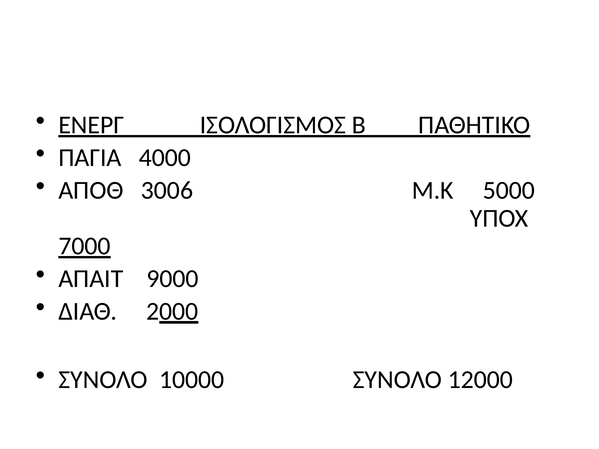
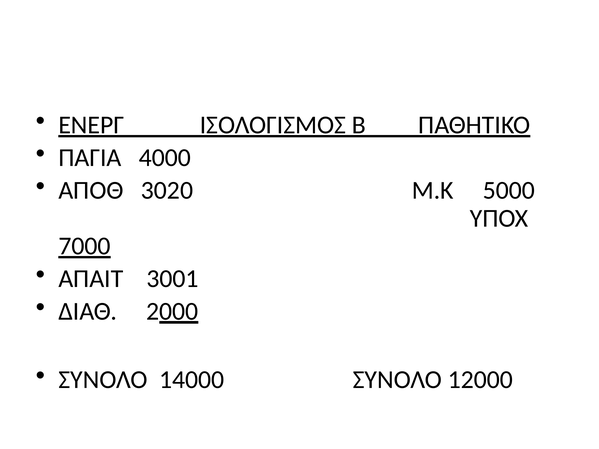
3006: 3006 -> 3020
9000: 9000 -> 3001
10000: 10000 -> 14000
